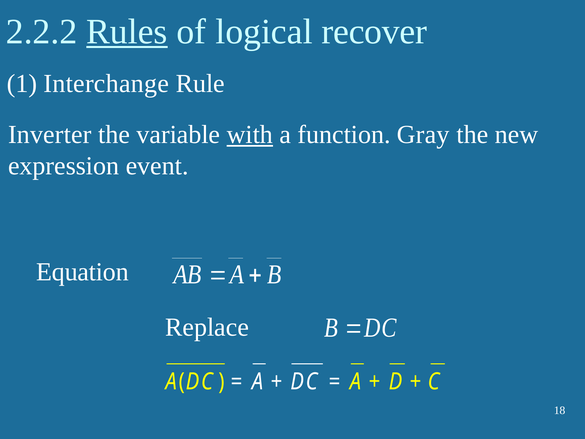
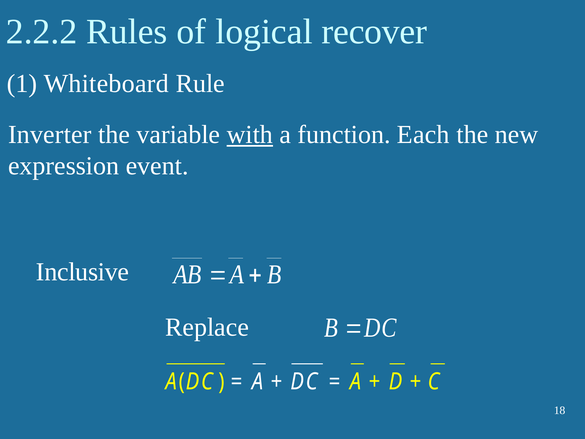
Rules underline: present -> none
Interchange: Interchange -> Whiteboard
Gray: Gray -> Each
Equation: Equation -> Inclusive
